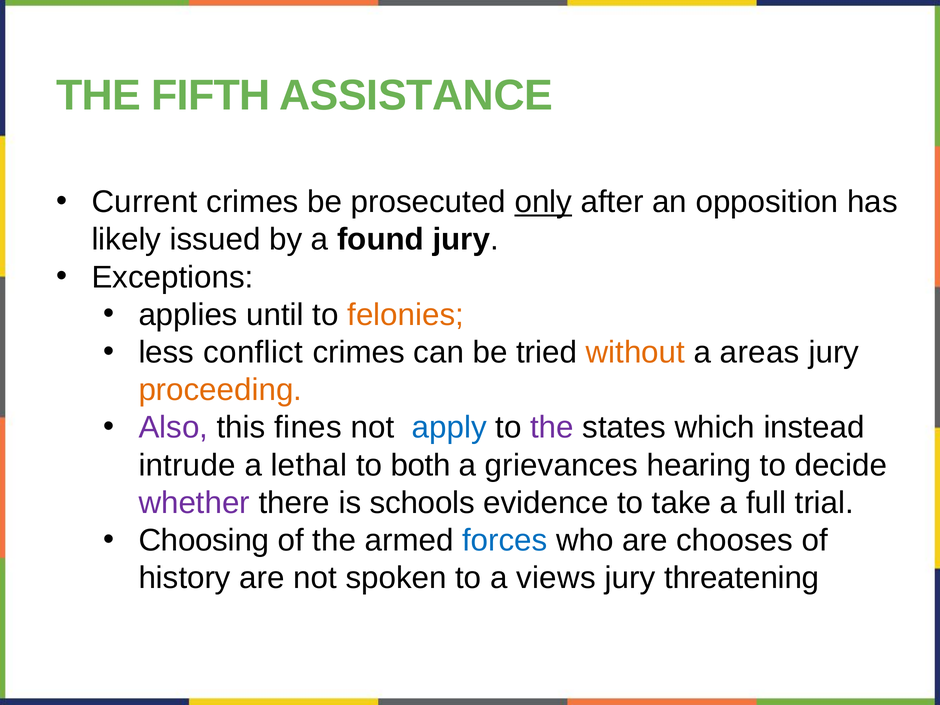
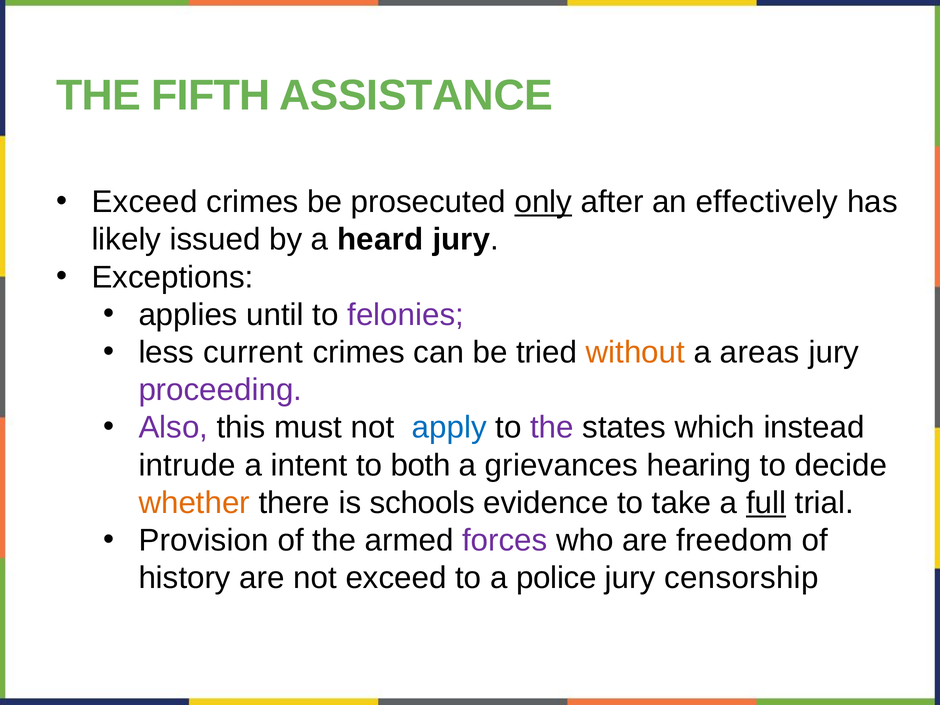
Current at (144, 202): Current -> Exceed
opposition: opposition -> effectively
found: found -> heard
felonies colour: orange -> purple
conflict: conflict -> current
proceeding colour: orange -> purple
fines: fines -> must
lethal: lethal -> intent
whether colour: purple -> orange
full underline: none -> present
Choosing: Choosing -> Provision
forces colour: blue -> purple
chooses: chooses -> freedom
not spoken: spoken -> exceed
views: views -> police
threatening: threatening -> censorship
